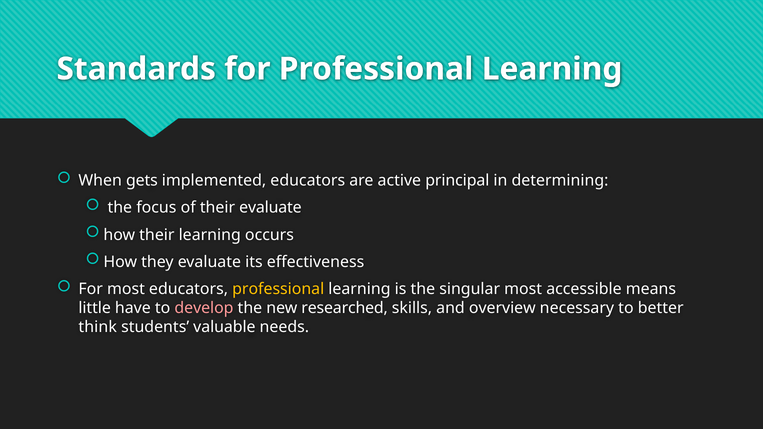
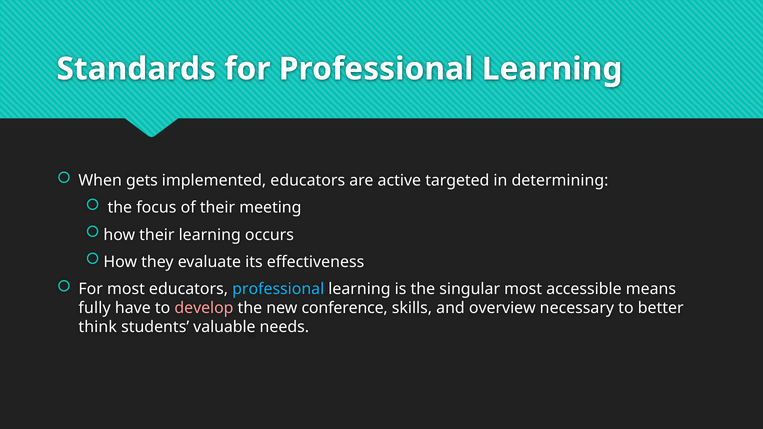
principal: principal -> targeted
their evaluate: evaluate -> meeting
professional at (278, 289) colour: yellow -> light blue
little: little -> fully
researched: researched -> conference
